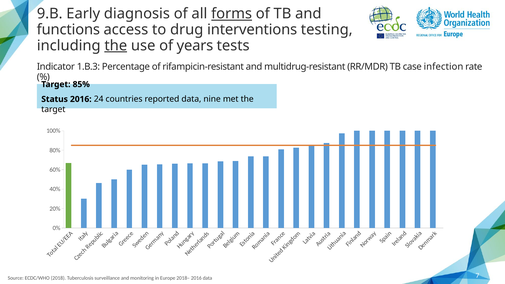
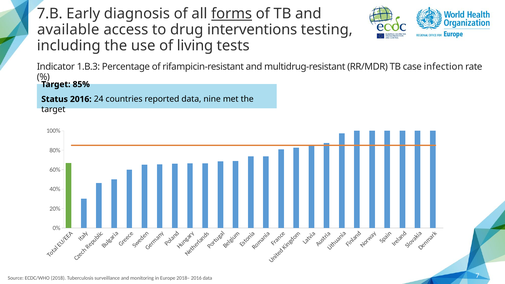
9.B: 9.B -> 7.B
functions: functions -> available
the at (116, 46) underline: present -> none
years: years -> living
